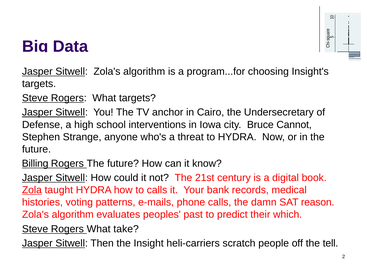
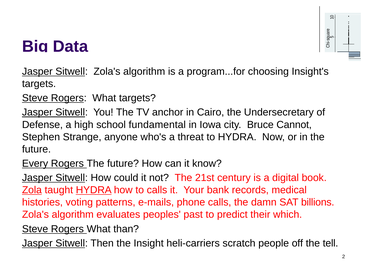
interventions: interventions -> fundamental
Billing: Billing -> Every
HYDRA at (94, 190) underline: none -> present
reason: reason -> billions
take: take -> than
